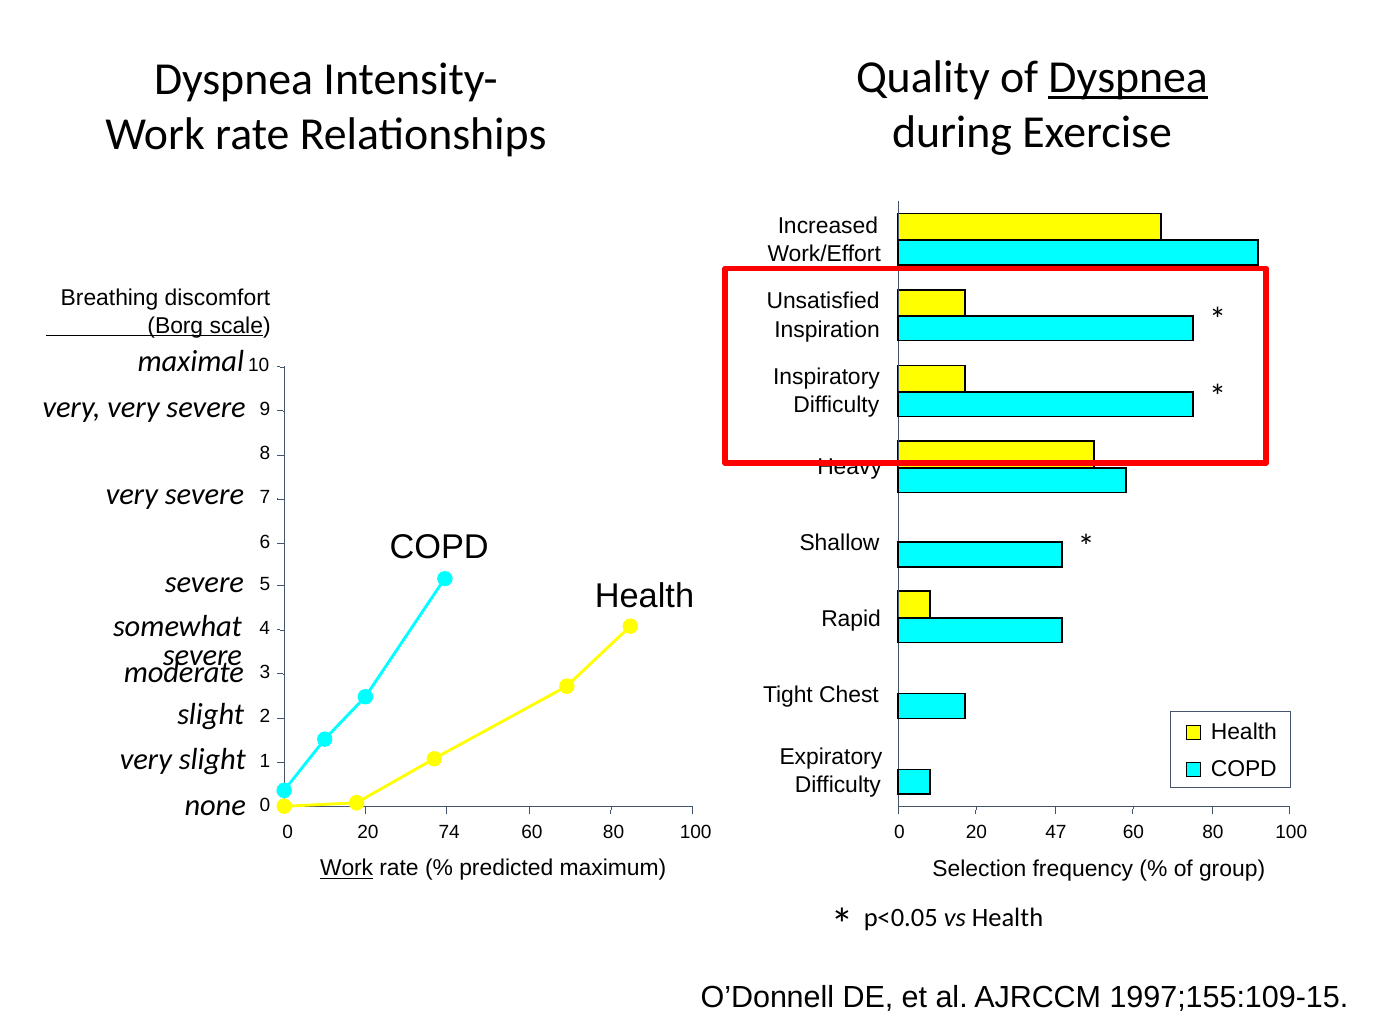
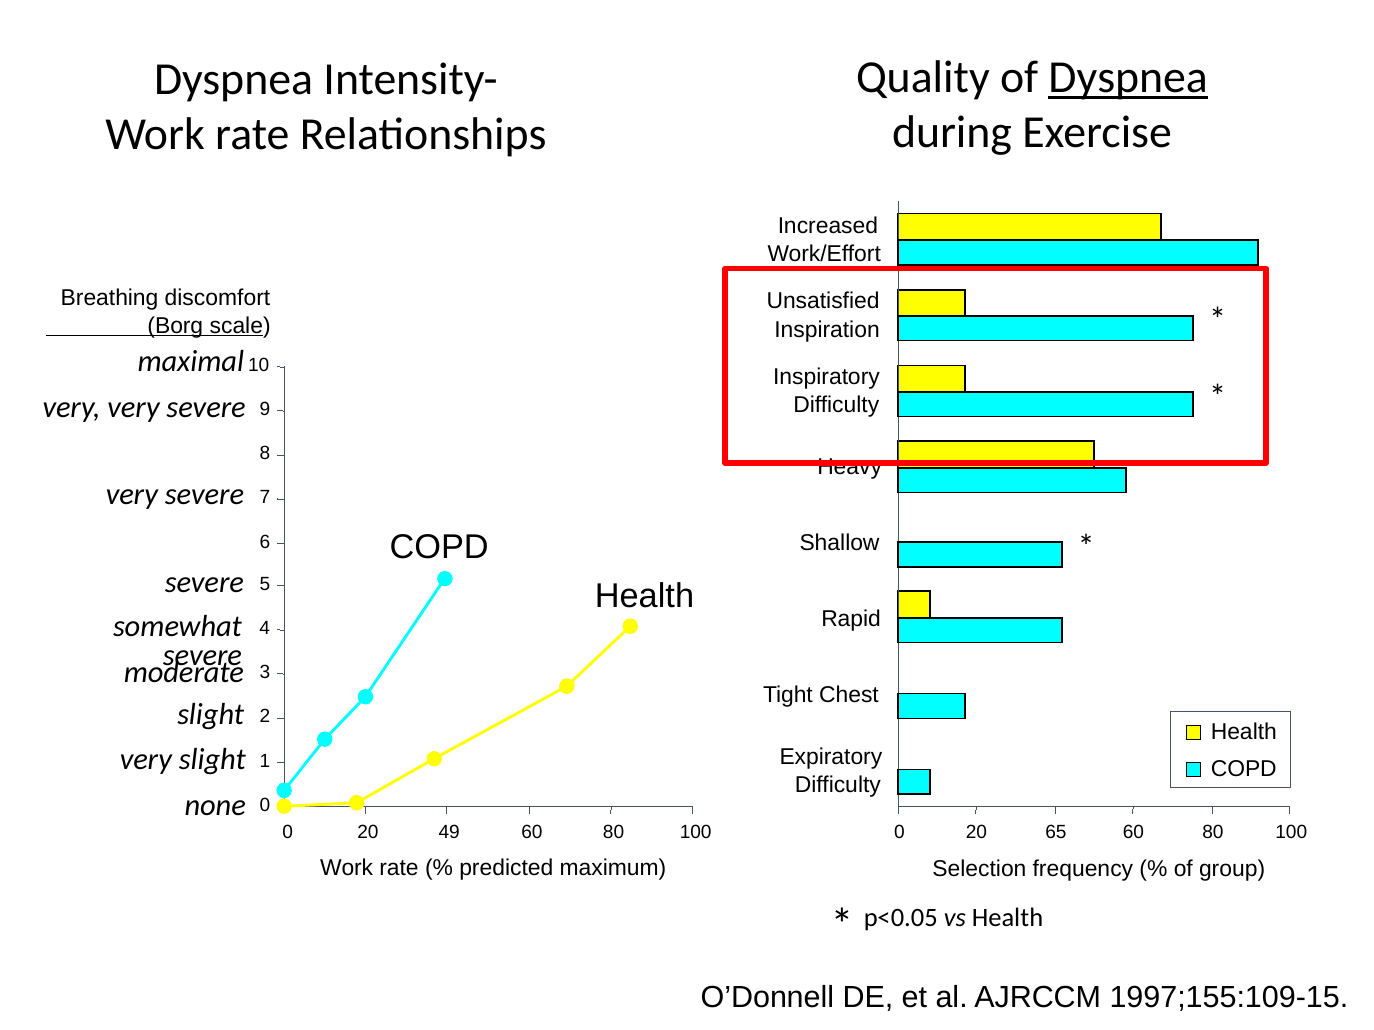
47: 47 -> 65
74: 74 -> 49
Work at (347, 869) underline: present -> none
